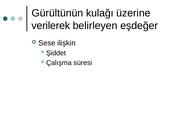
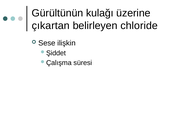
verilerek: verilerek -> çıkartan
eşdeğer: eşdeğer -> chloride
